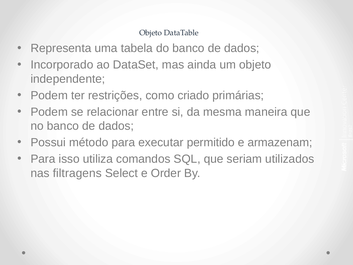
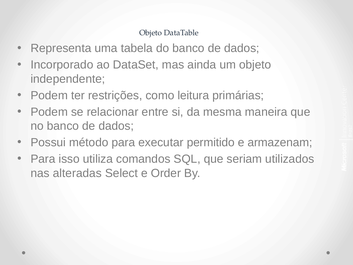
criado: criado -> leitura
filtragens: filtragens -> alteradas
